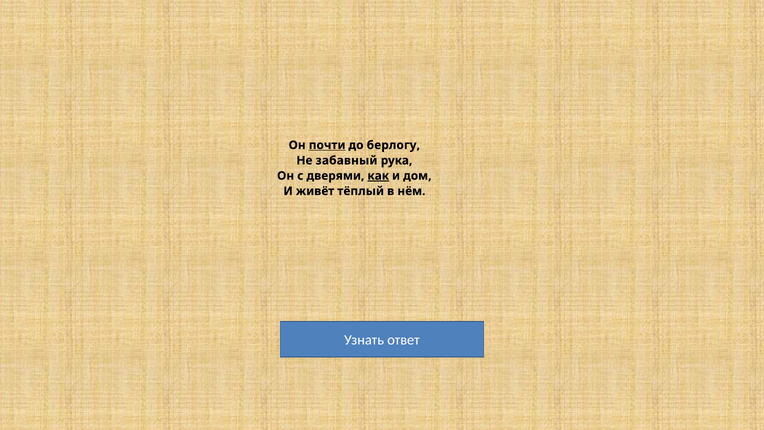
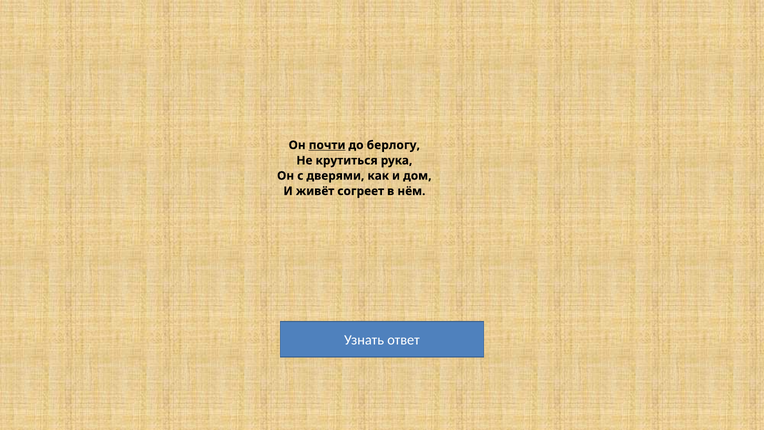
забавный: забавный -> крутиться
как underline: present -> none
тёплый: тёплый -> согреет
